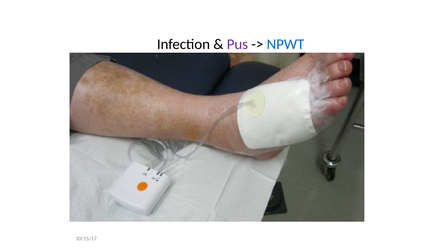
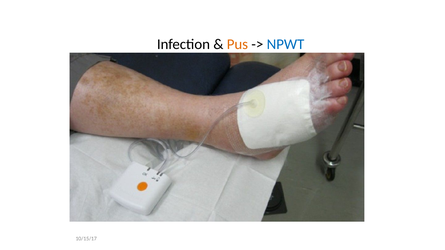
Pus colour: purple -> orange
